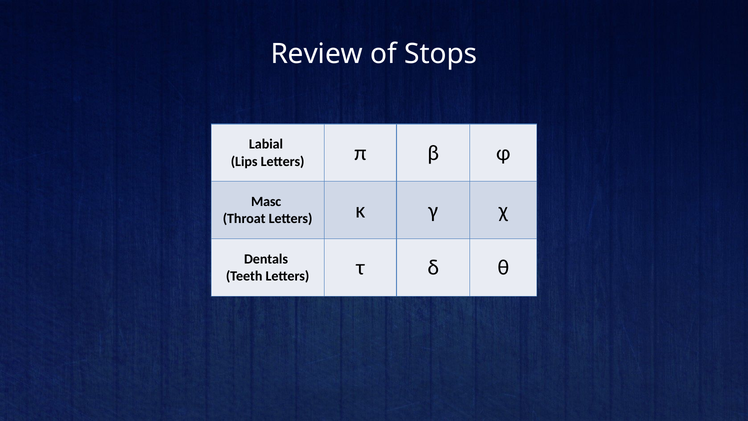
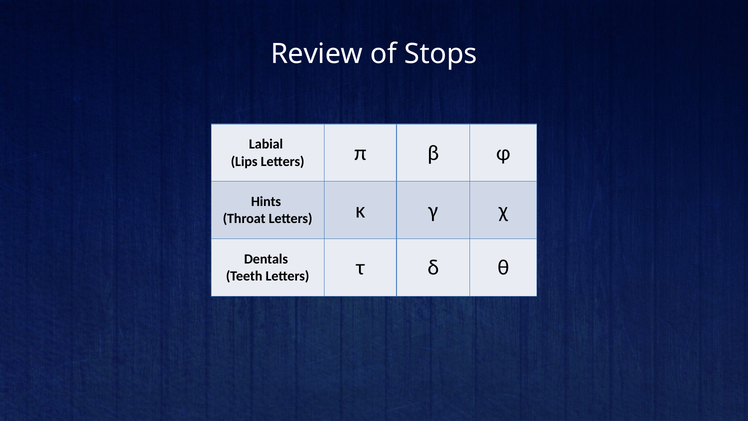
Masc: Masc -> Hints
